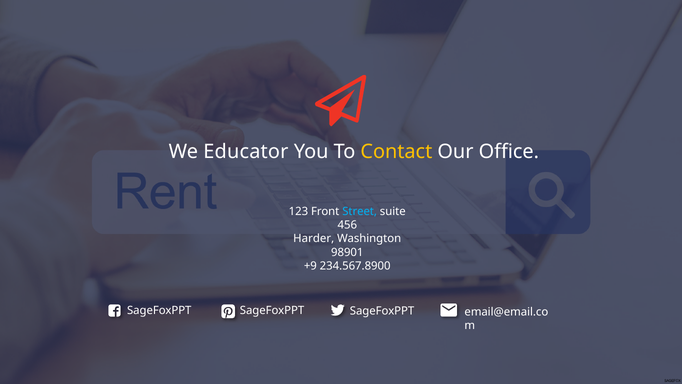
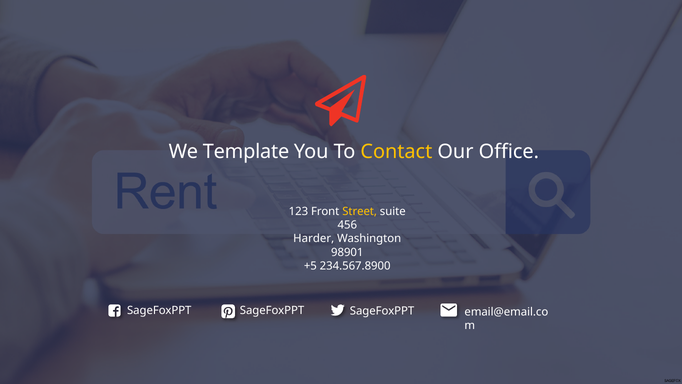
Educator: Educator -> Template
Street colour: light blue -> yellow
+9: +9 -> +5
